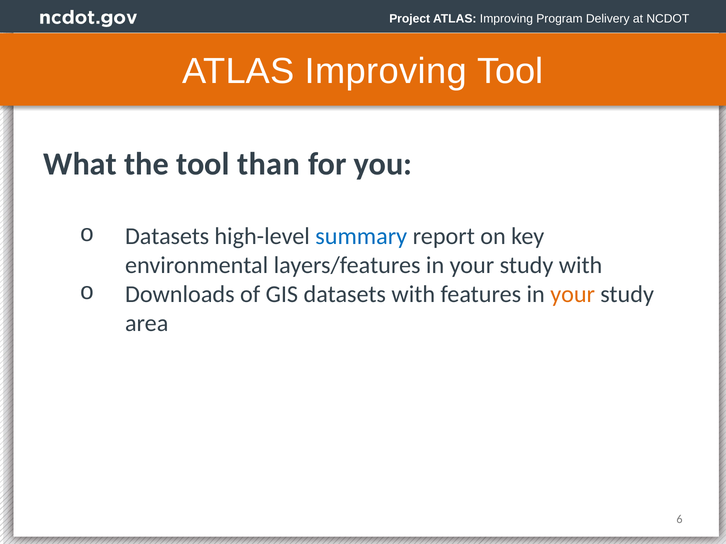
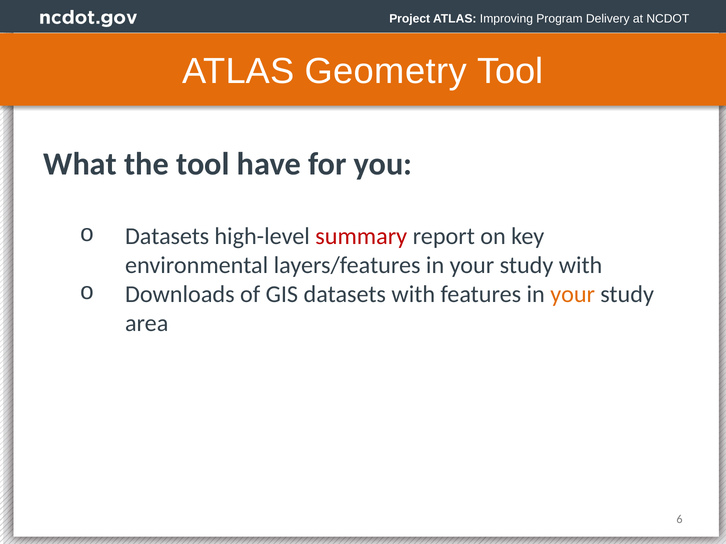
Improving at (386, 72): Improving -> Geometry
than: than -> have
summary colour: blue -> red
